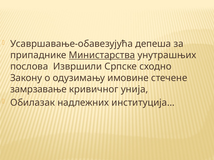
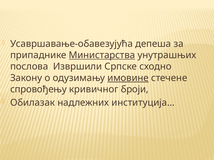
имовине underline: none -> present
замрзавање: замрзавање -> спровођењу
унија: унија -> броји
